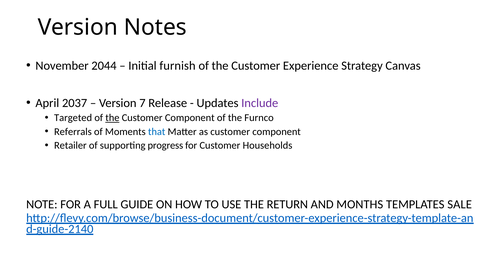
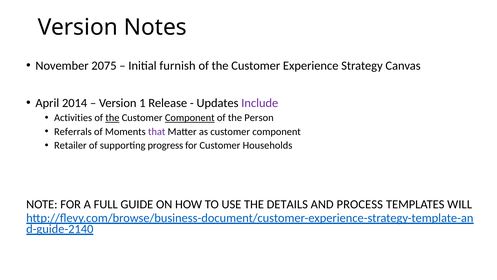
2044: 2044 -> 2075
2037: 2037 -> 2014
7: 7 -> 1
Targeted: Targeted -> Activities
Component at (190, 118) underline: none -> present
Furnco: Furnco -> Person
that colour: blue -> purple
RETURN: RETURN -> DETAILS
MONTHS: MONTHS -> PROCESS
SALE: SALE -> WILL
